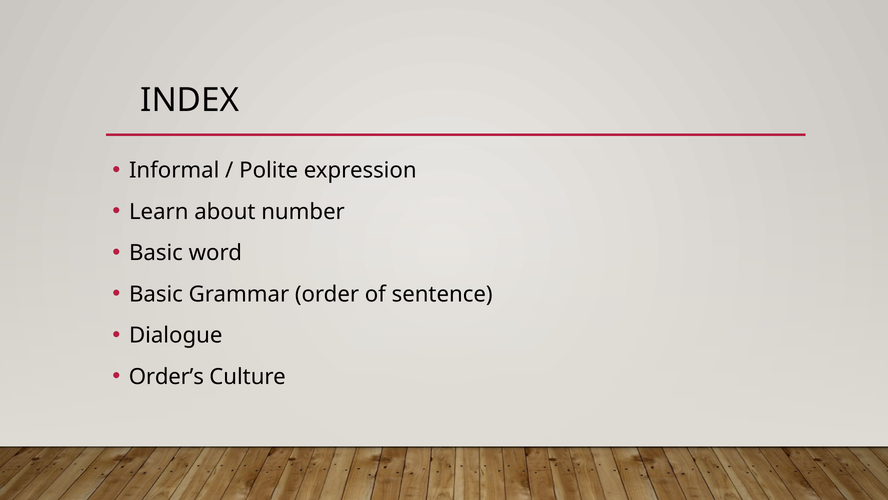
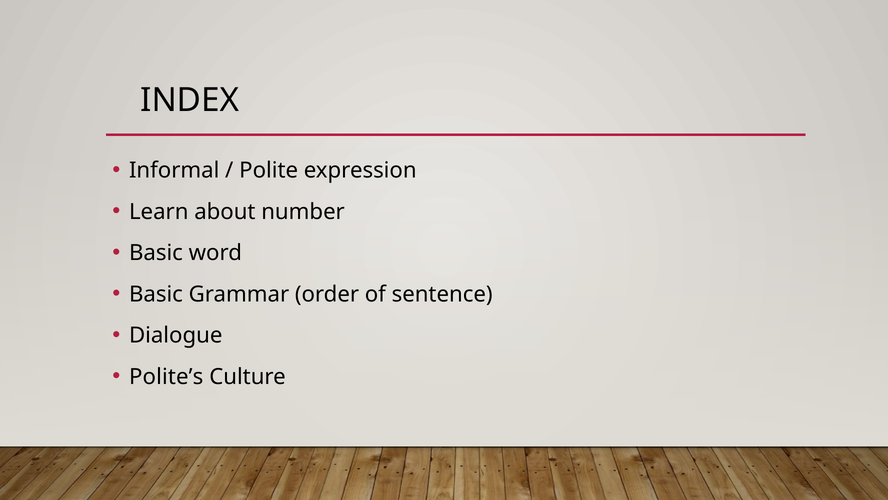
Order’s: Order’s -> Polite’s
